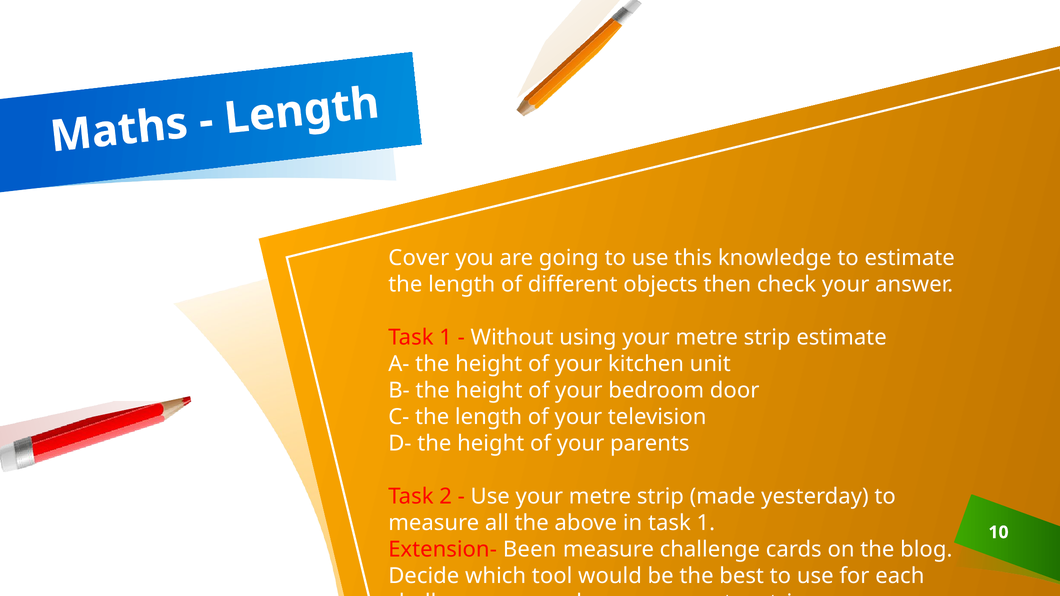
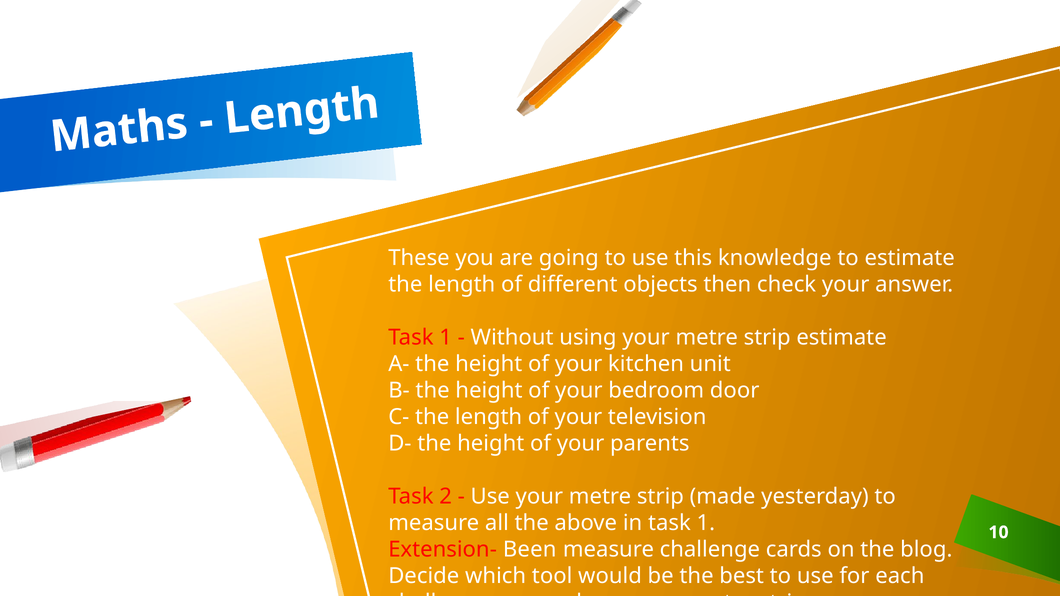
Cover: Cover -> These
